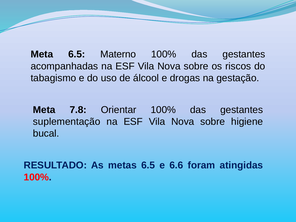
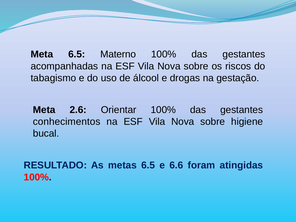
7.8: 7.8 -> 2.6
suplementação: suplementação -> conhecimentos
